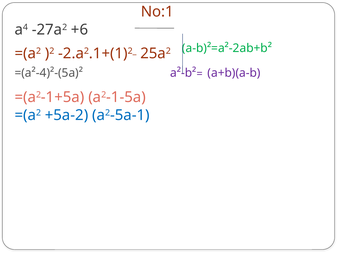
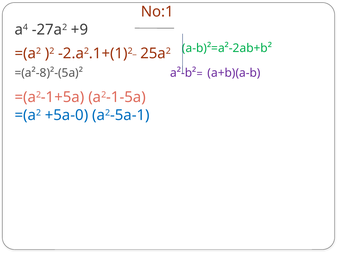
+6: +6 -> +9
=(a²-4)²-(5a)²: =(a²-4)²-(5a)² -> =(a²-8)²-(5a)²
+5a-2: +5a-2 -> +5a-0
